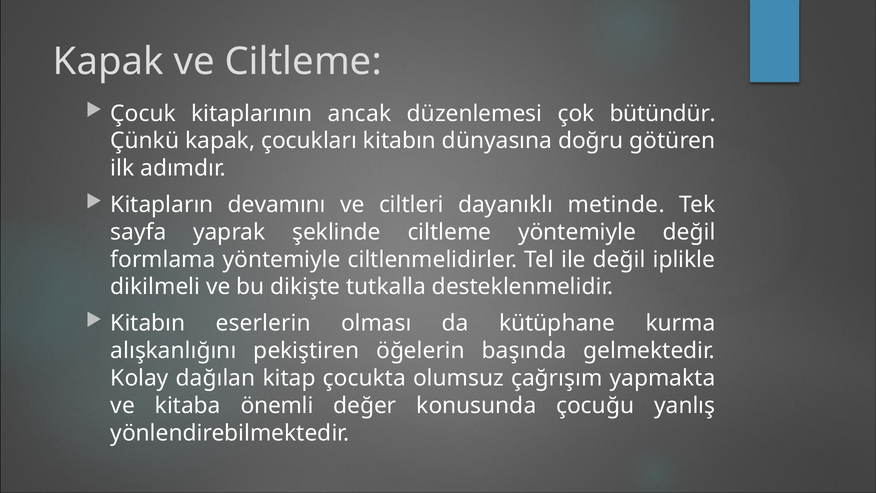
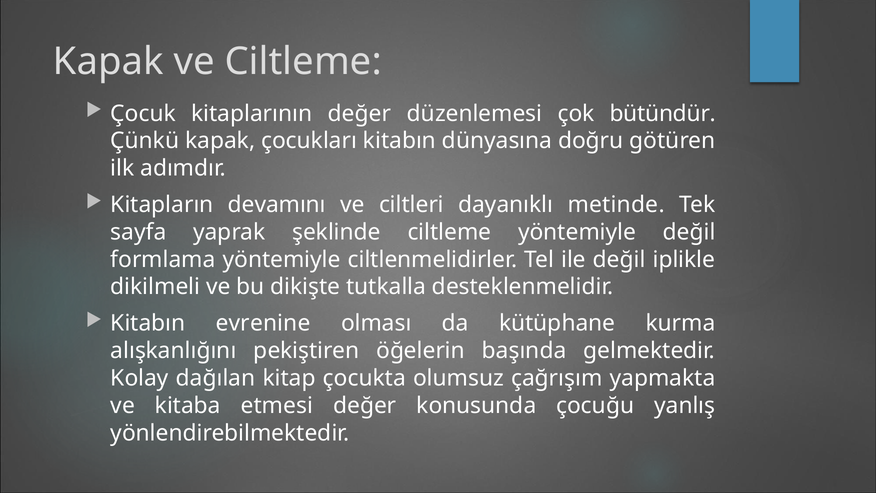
kitaplarının ancak: ancak -> değer
eserlerin: eserlerin -> evrenine
önemli: önemli -> etmesi
